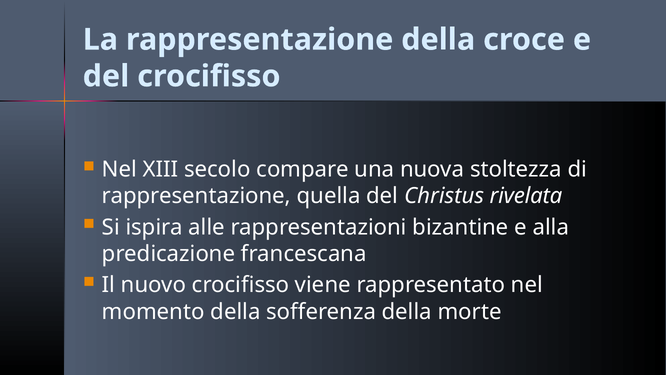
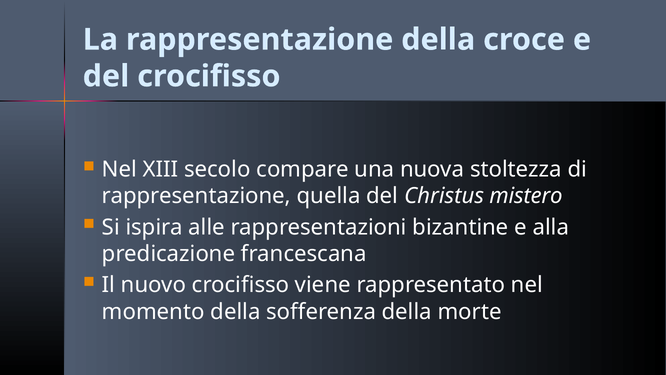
rivelata: rivelata -> mistero
